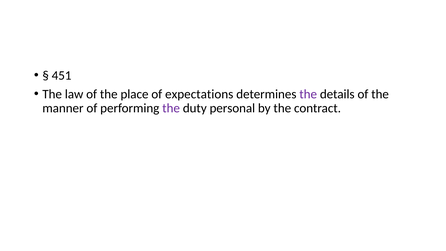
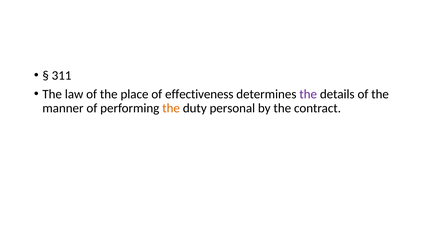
451: 451 -> 311
expectations: expectations -> effectiveness
the at (171, 108) colour: purple -> orange
